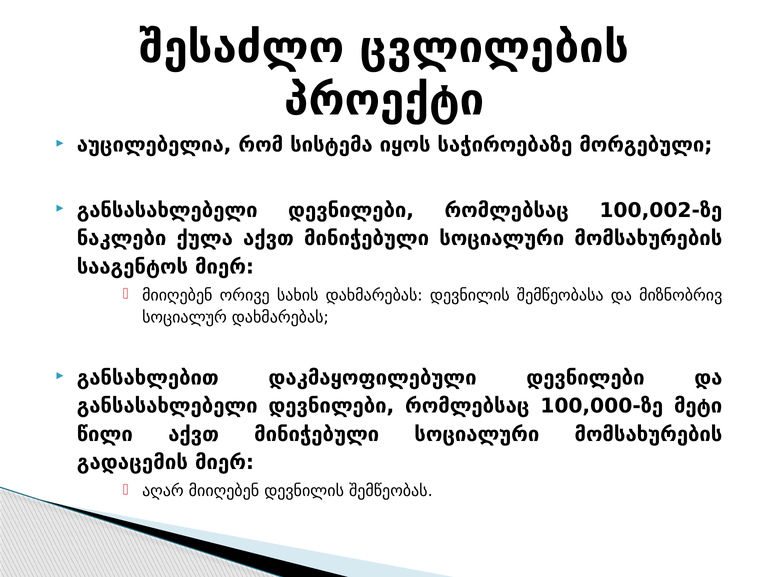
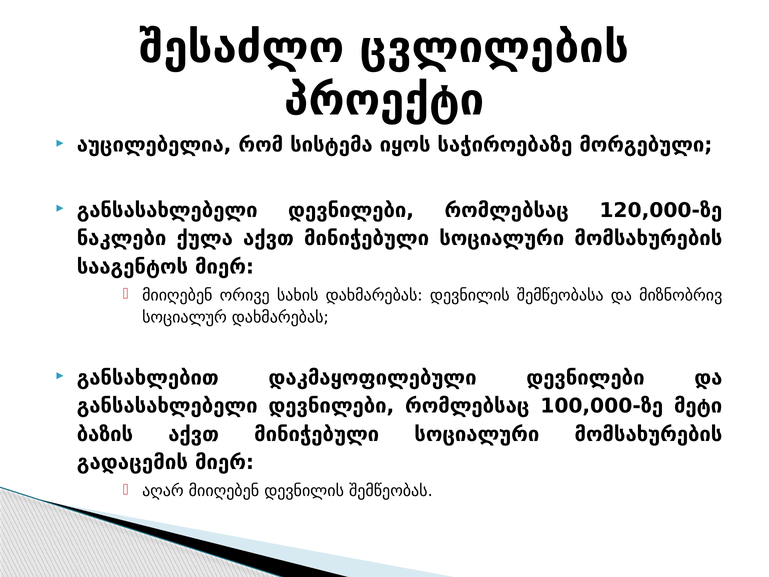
100,002-ზე: 100,002-ზე -> 120,000-ზე
წილი: წილი -> ბაზის
